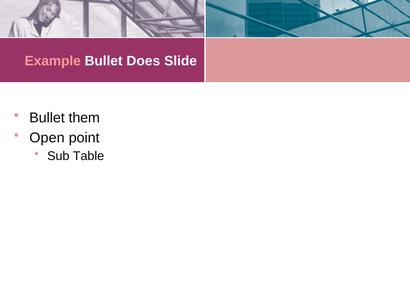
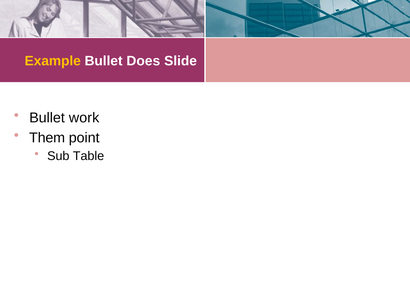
Example colour: pink -> yellow
them: them -> work
Open: Open -> Them
